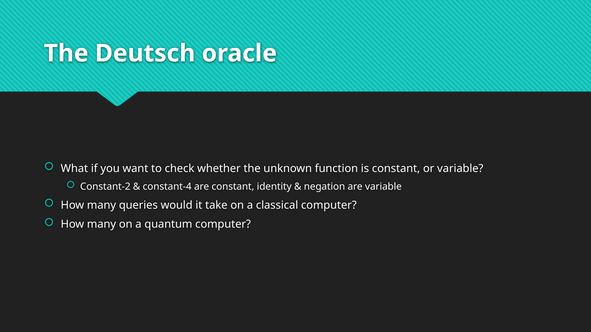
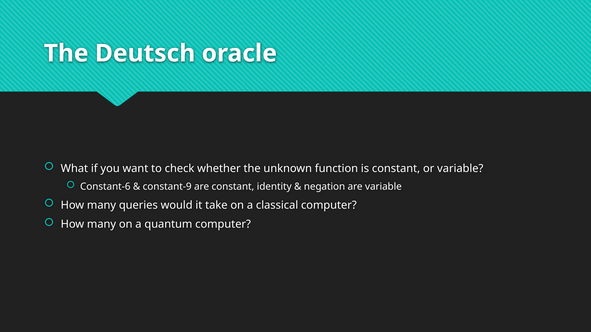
Constant-2: Constant-2 -> Constant-6
constant-4: constant-4 -> constant-9
